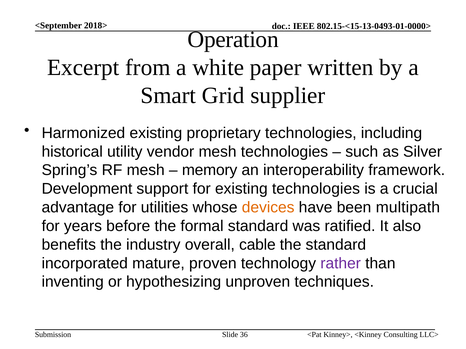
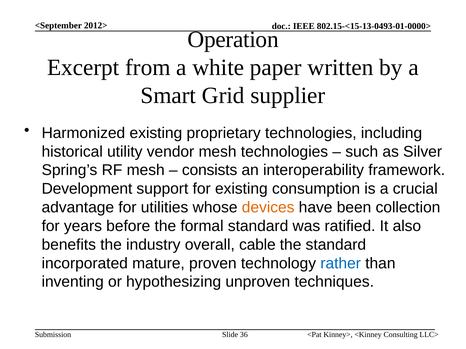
2018>: 2018> -> 2012>
memory: memory -> consists
existing technologies: technologies -> consumption
multipath: multipath -> collection
rather colour: purple -> blue
